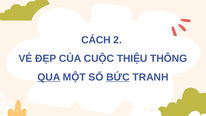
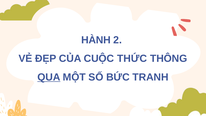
CÁCH: CÁCH -> HÀNH
THIỆU: THIỆU -> THỨC
BỨC underline: present -> none
